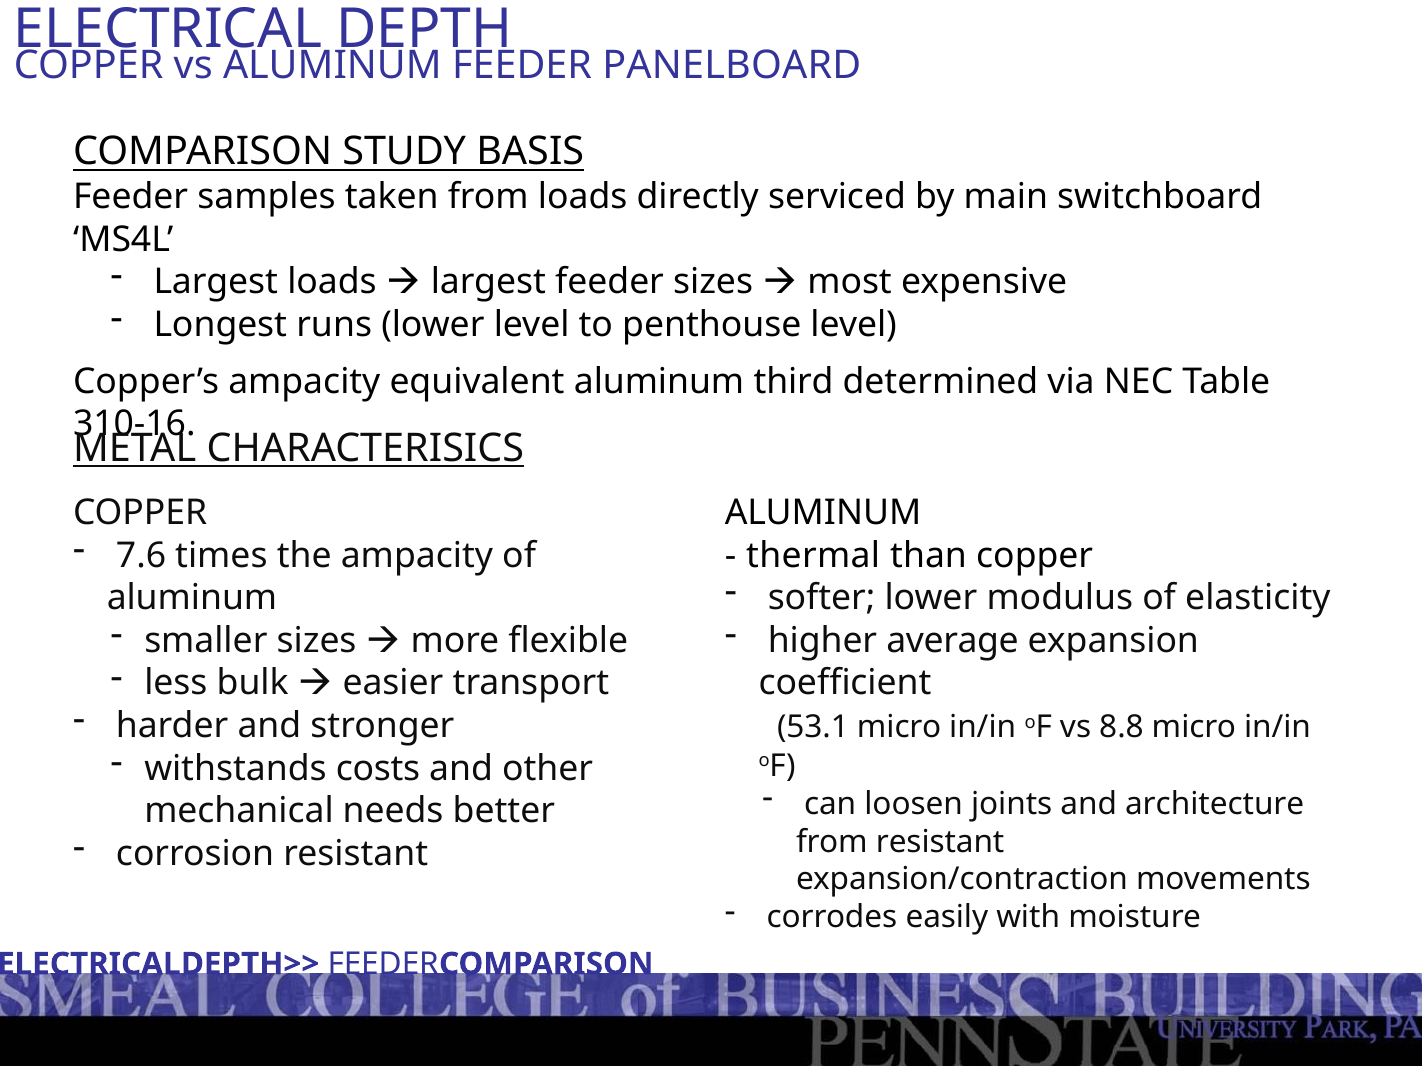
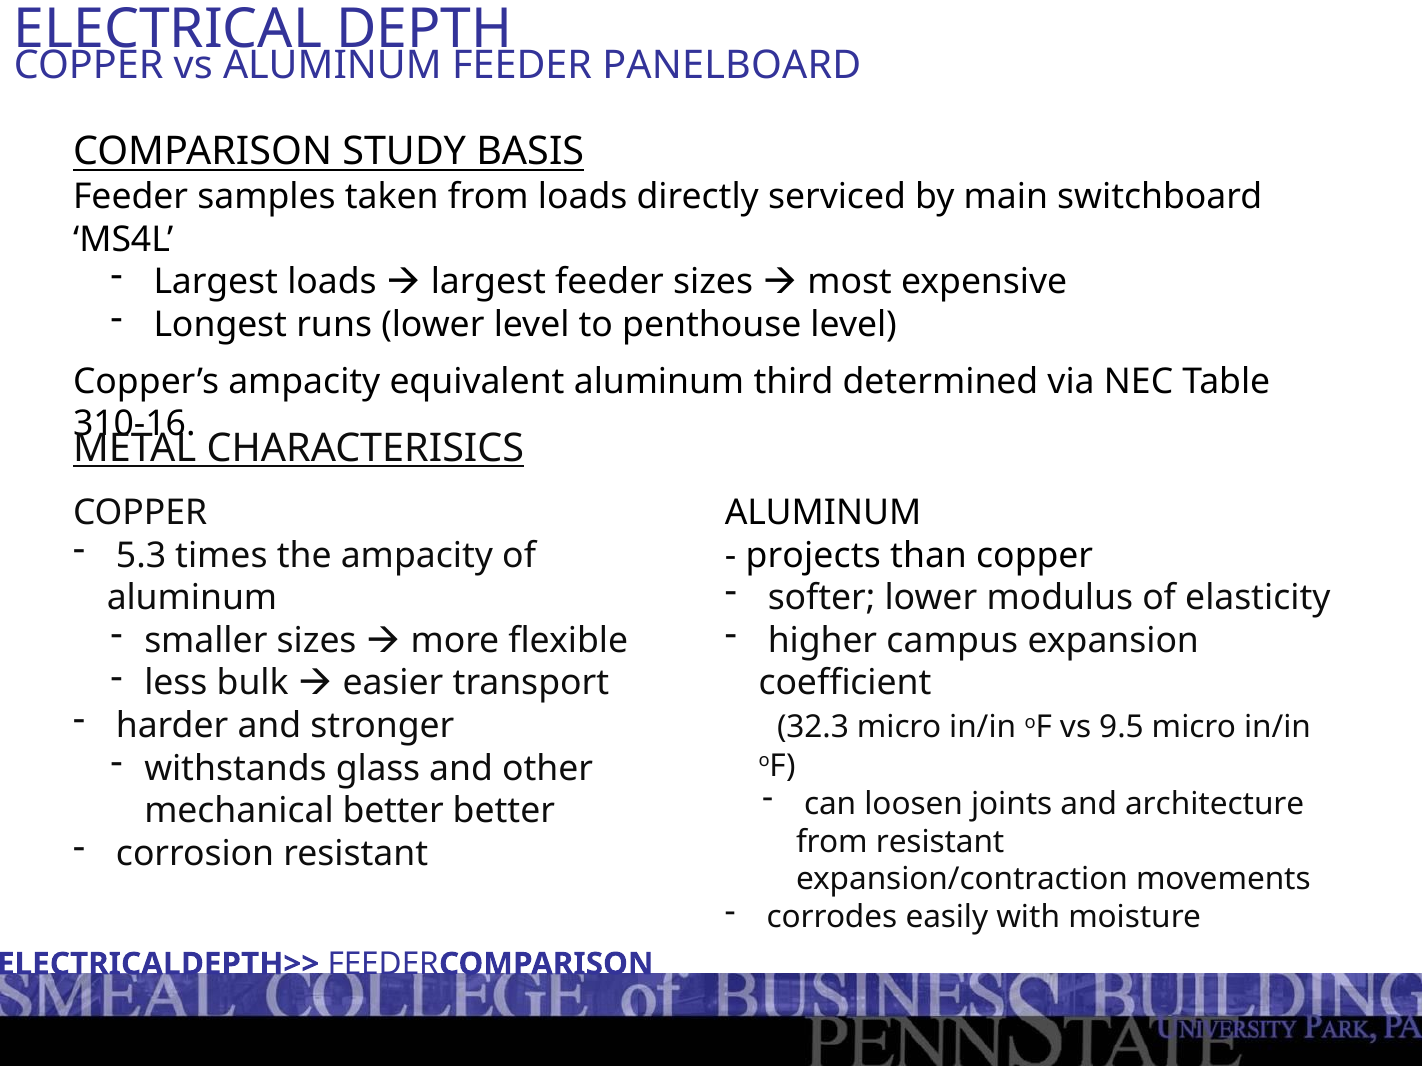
7.6: 7.6 -> 5.3
thermal: thermal -> projects
average: average -> campus
53.1: 53.1 -> 32.3
8.8: 8.8 -> 9.5
costs: costs -> glass
mechanical needs: needs -> better
